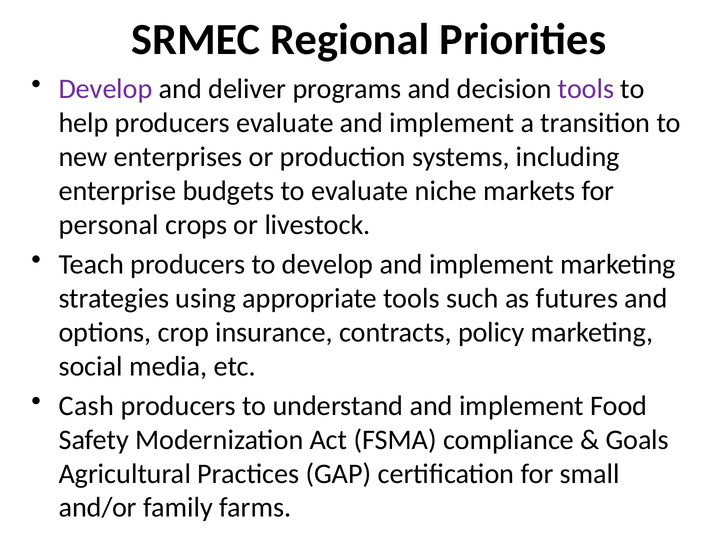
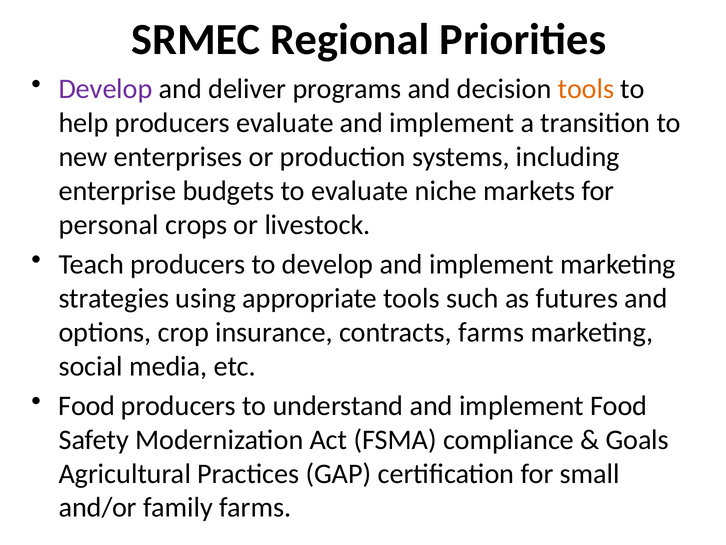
tools at (586, 89) colour: purple -> orange
contracts policy: policy -> farms
Cash at (86, 405): Cash -> Food
